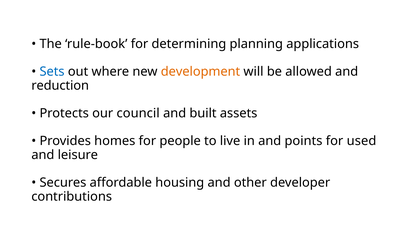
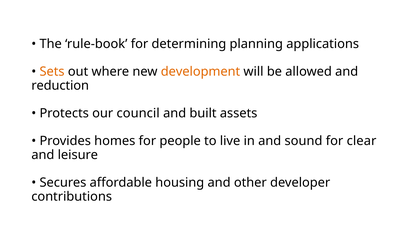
Sets colour: blue -> orange
points: points -> sound
used: used -> clear
